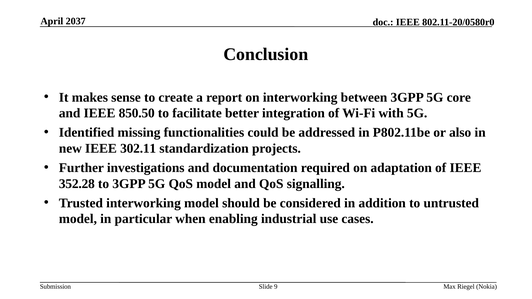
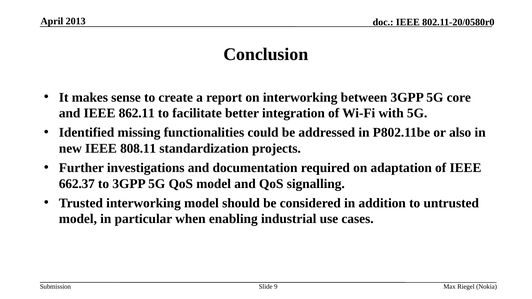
2037: 2037 -> 2013
850.50: 850.50 -> 862.11
302.11: 302.11 -> 808.11
352.28: 352.28 -> 662.37
